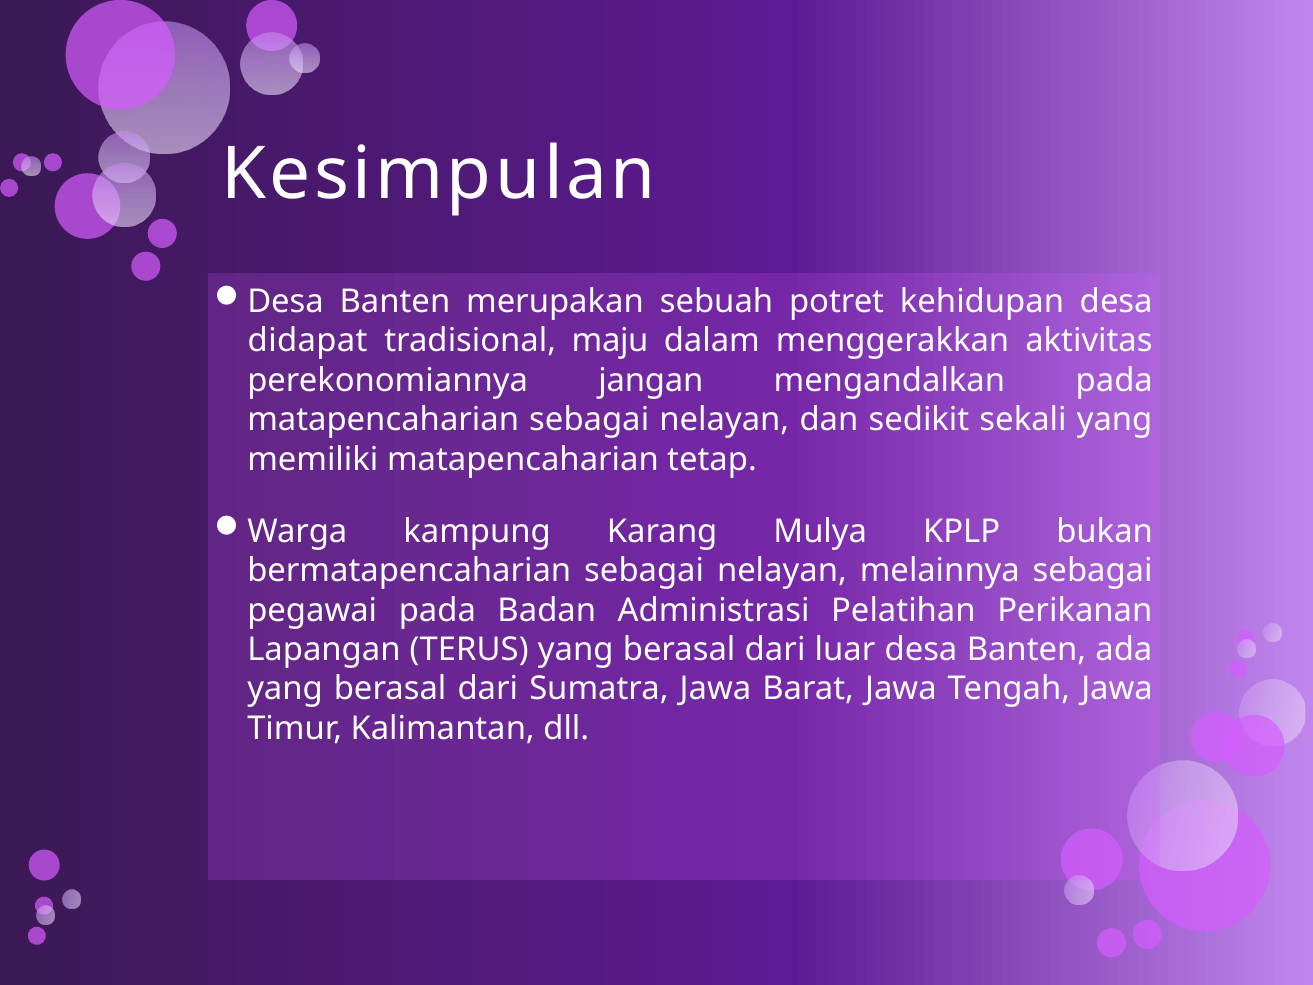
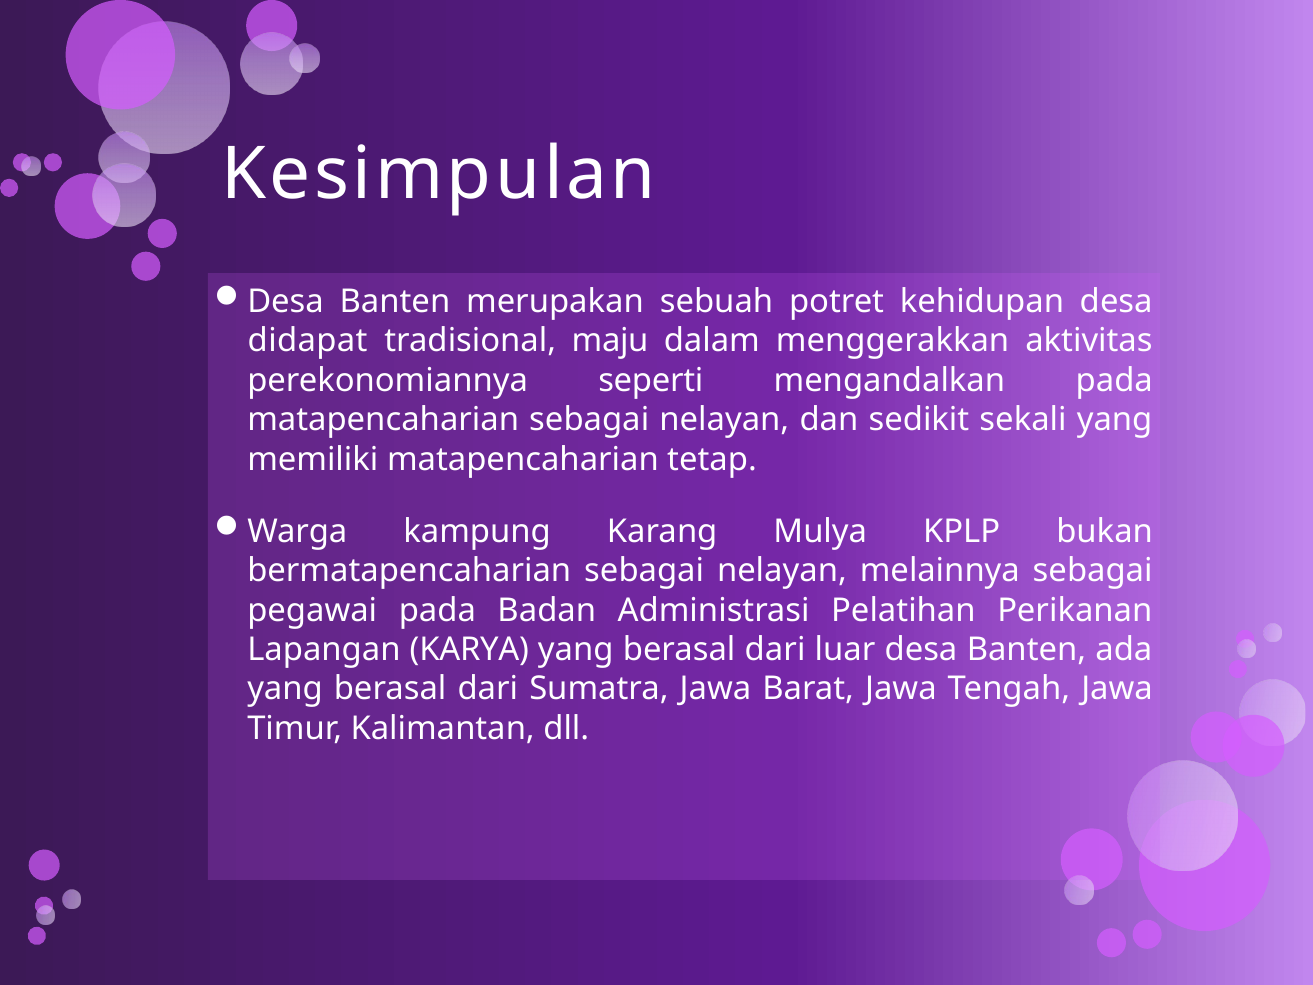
jangan: jangan -> seperti
TERUS: TERUS -> KARYA
